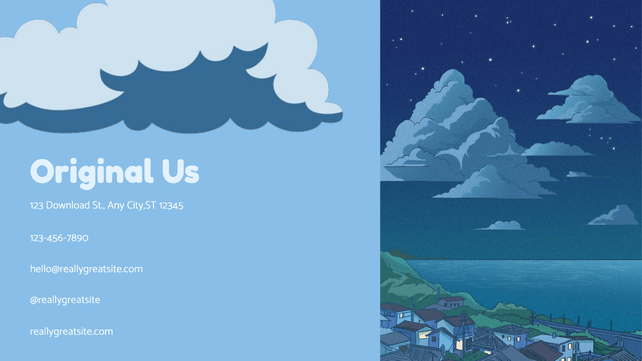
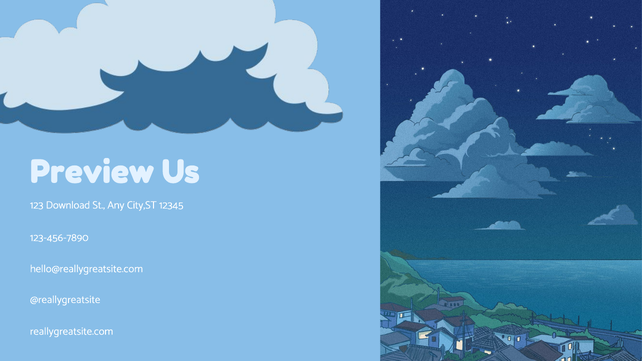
Original: Original -> Preview
